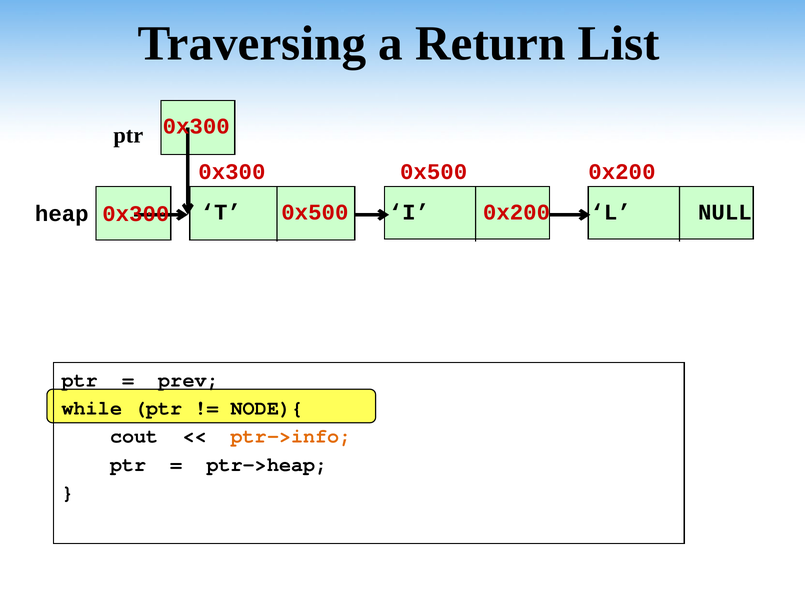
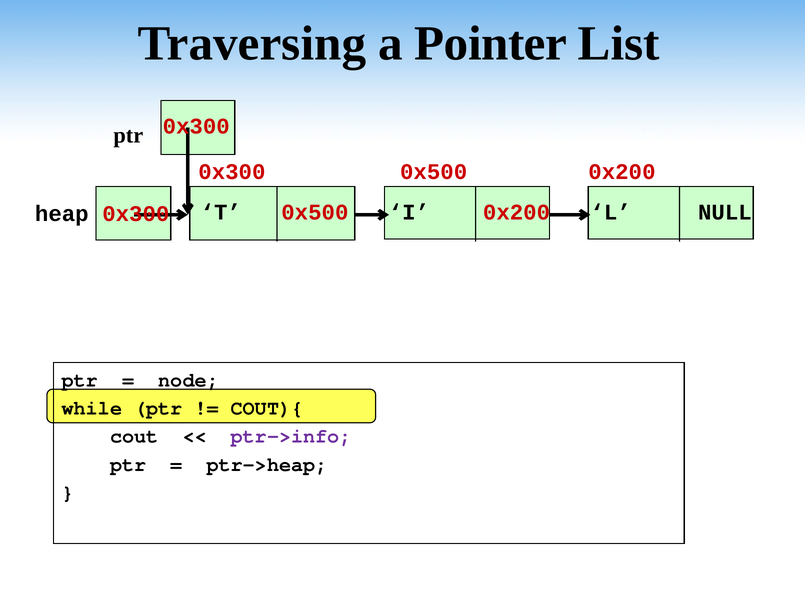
Return: Return -> Pointer
prev: prev -> node
NODE){: NODE){ -> COUT){
ptr->info colour: orange -> purple
